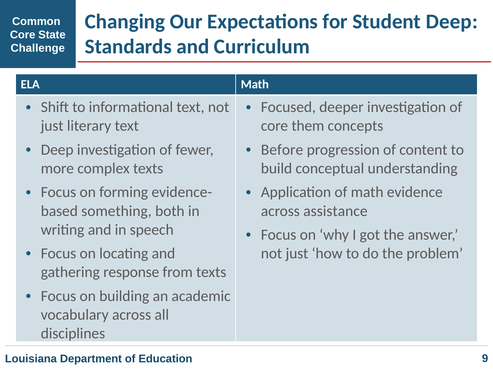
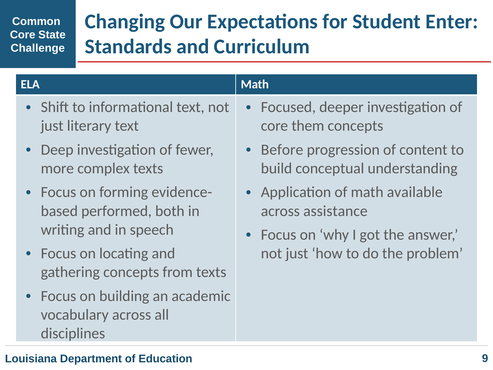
Student Deep: Deep -> Enter
evidence: evidence -> available
something: something -> performed
gathering response: response -> concepts
